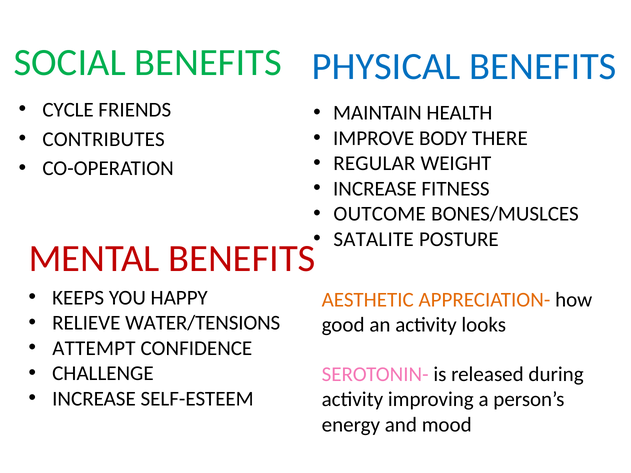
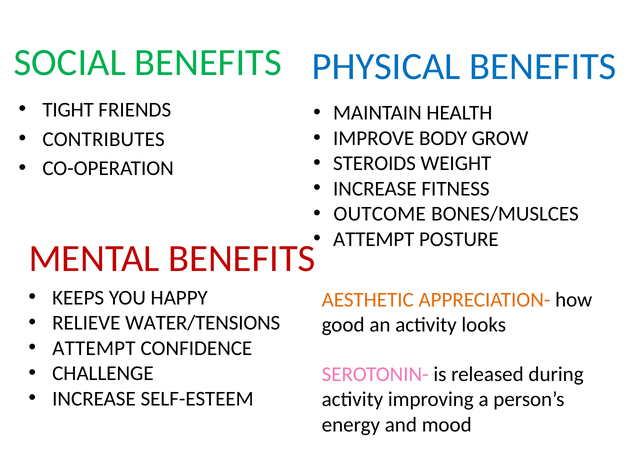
CYCLE: CYCLE -> TIGHT
THERE: THERE -> GROW
REGULAR: REGULAR -> STEROIDS
SATALITE at (374, 239): SATALITE -> ATTEMPT
